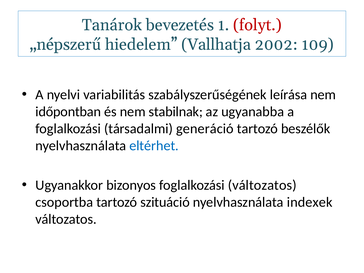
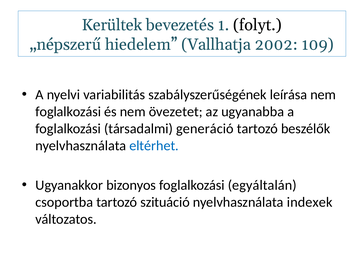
Tanárok: Tanárok -> Kerültek
folyt colour: red -> black
időpontban at (68, 112): időpontban -> foglalkozási
stabilnak: stabilnak -> övezetet
foglalkozási változatos: változatos -> egyáltalán
